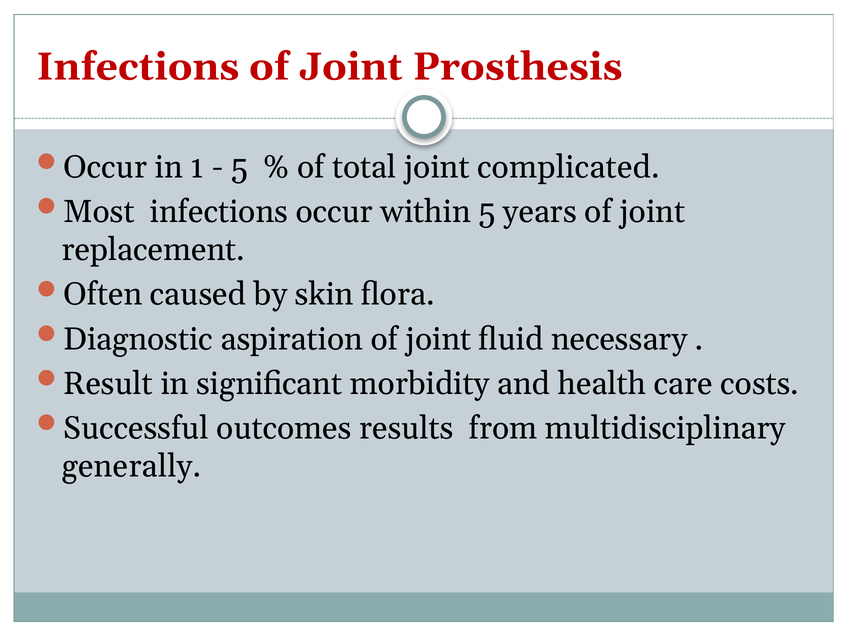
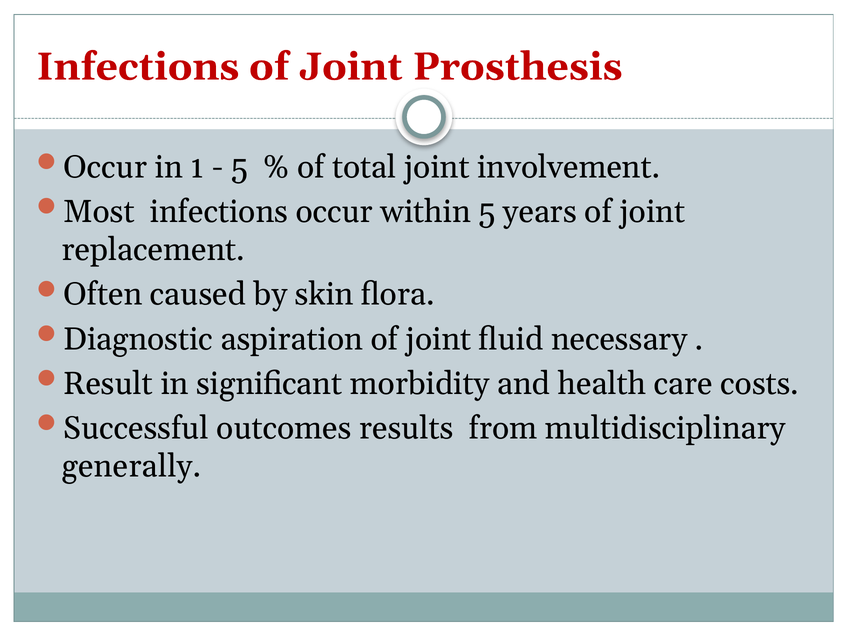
complicated: complicated -> involvement
